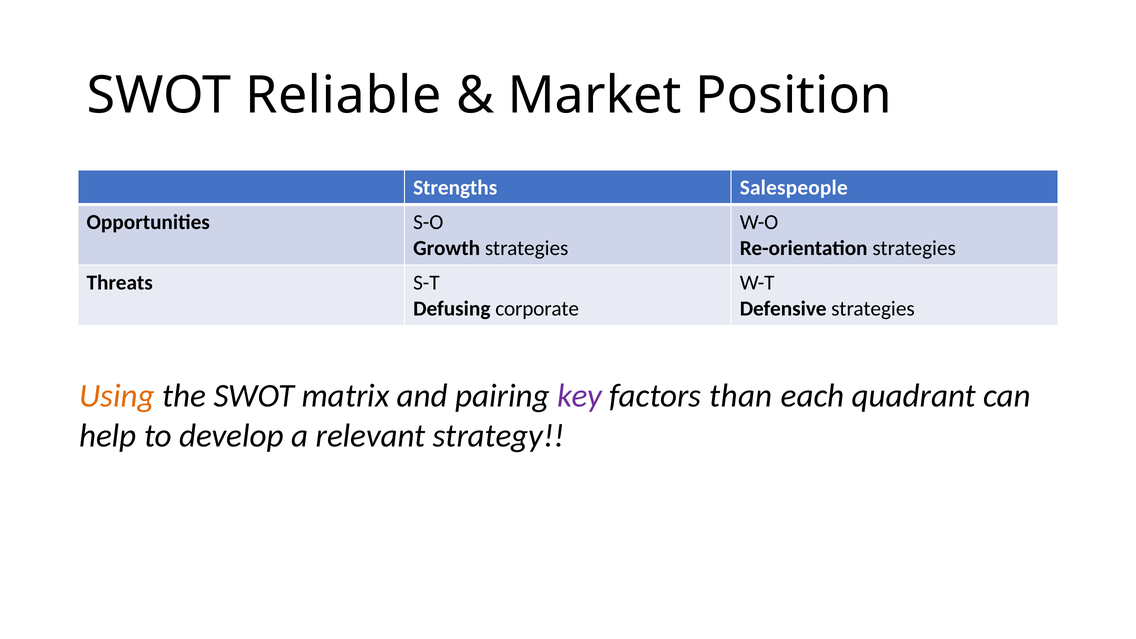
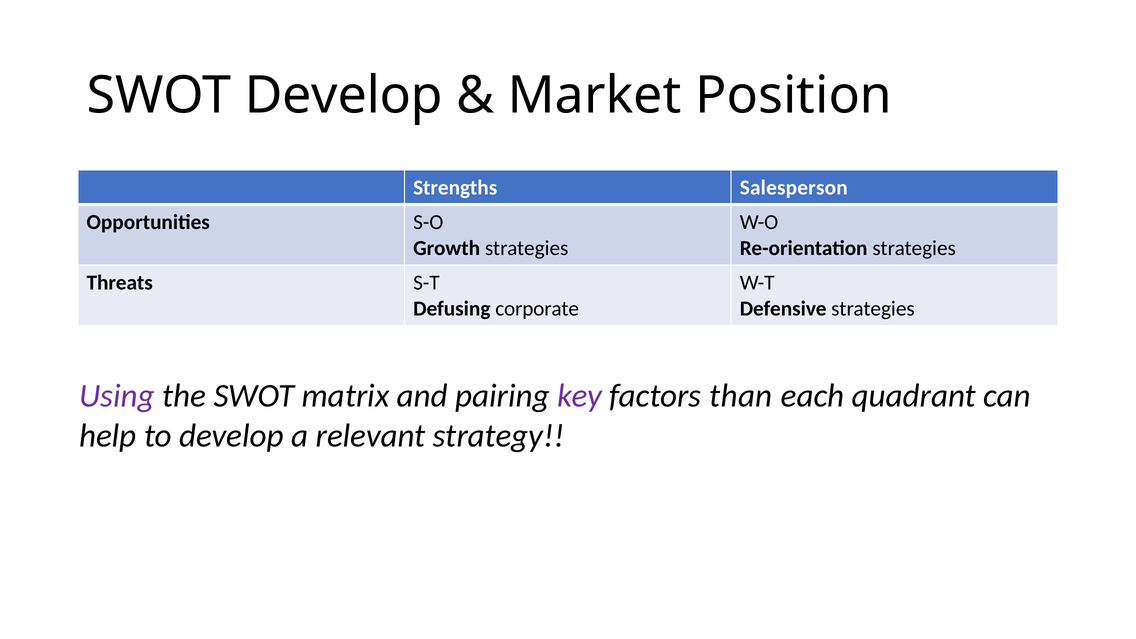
SWOT Reliable: Reliable -> Develop
Salespeople: Salespeople -> Salesperson
Using colour: orange -> purple
